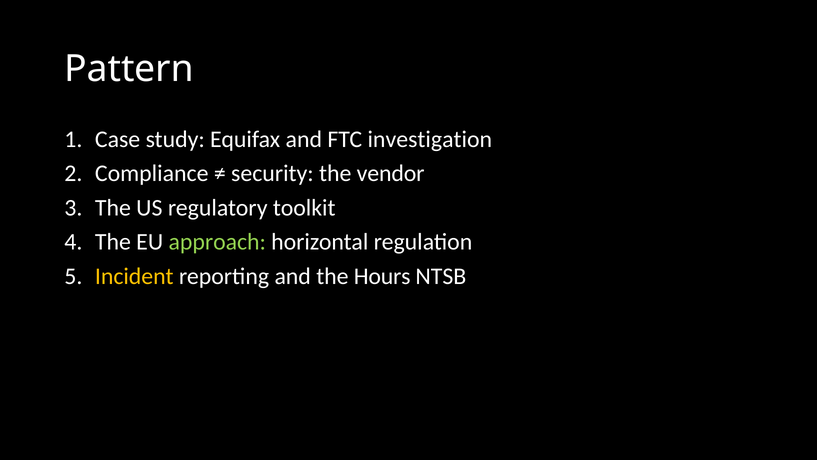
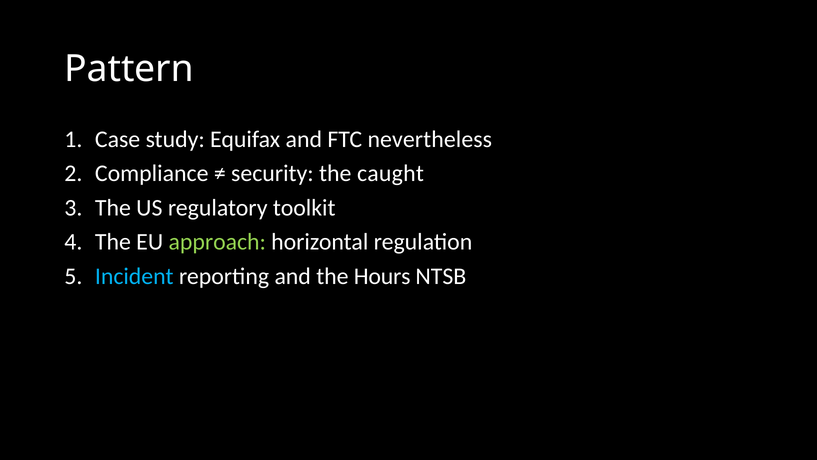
investigation: investigation -> nevertheless
vendor: vendor -> caught
Incident colour: yellow -> light blue
